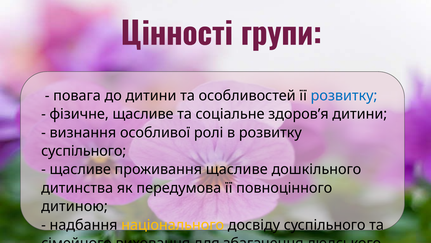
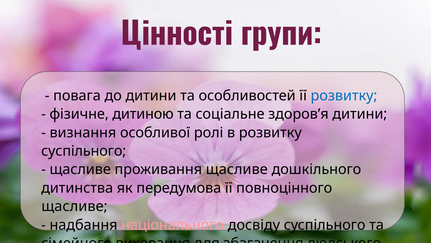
фізичне щасливе: щасливе -> дитиною
дитиною at (75, 206): дитиною -> щасливе
національного colour: yellow -> pink
